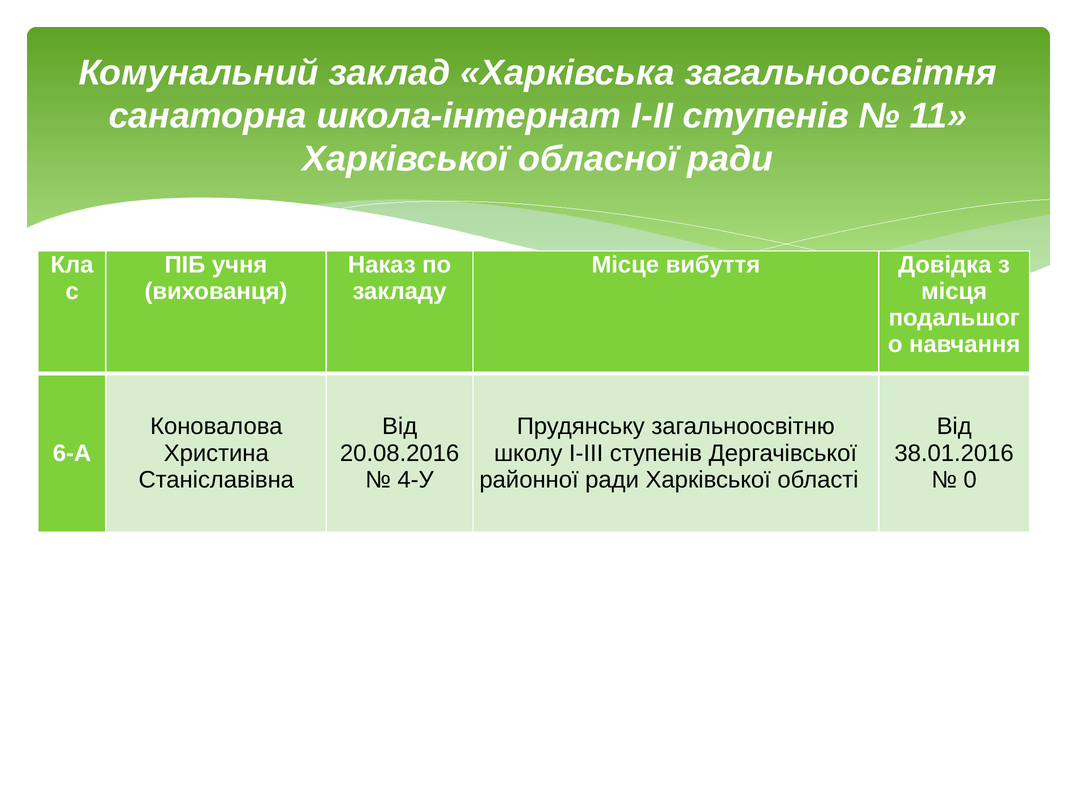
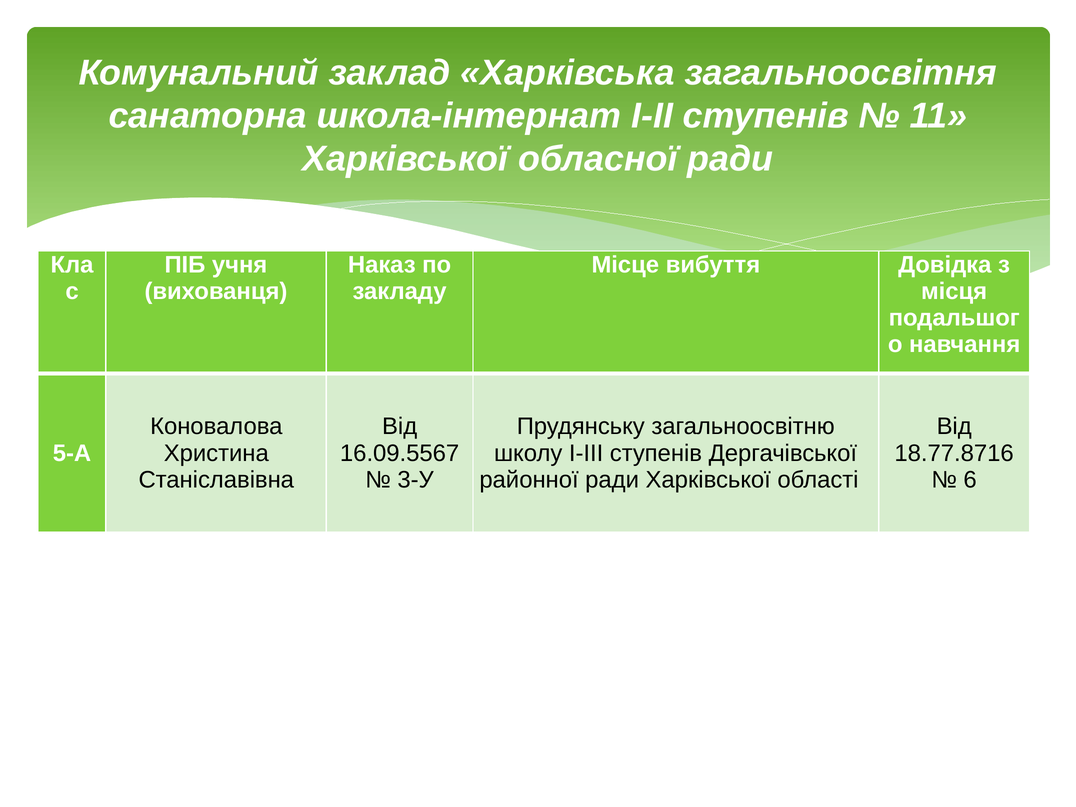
6-А: 6-А -> 5-А
20.08.2016: 20.08.2016 -> 16.09.5567
38.01.2016: 38.01.2016 -> 18.77.8716
4-У: 4-У -> 3-У
0: 0 -> 6
